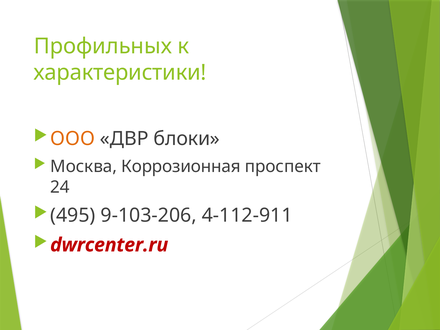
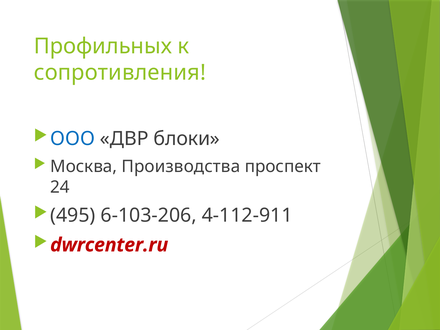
характеристики: характеристики -> сопротивления
ООО colour: orange -> blue
Коррозионная: Коррозионная -> Производства
9-103-206: 9-103-206 -> 6-103-206
